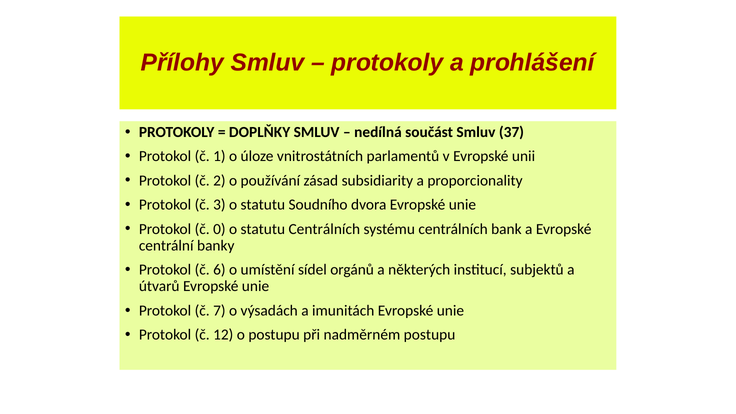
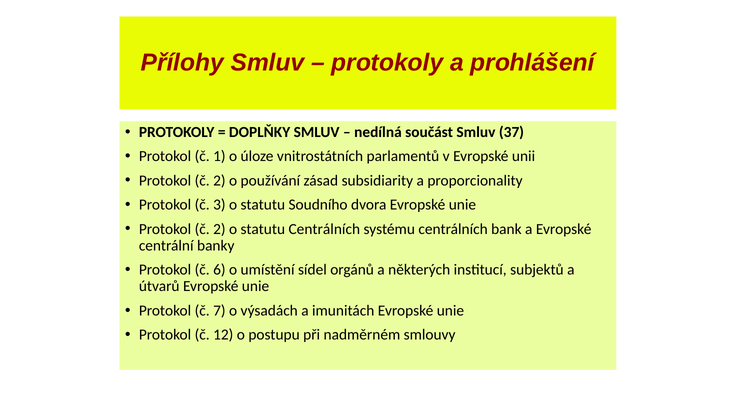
0 at (219, 229): 0 -> 2
nadměrném postupu: postupu -> smlouvy
